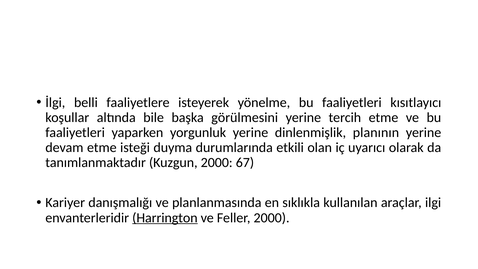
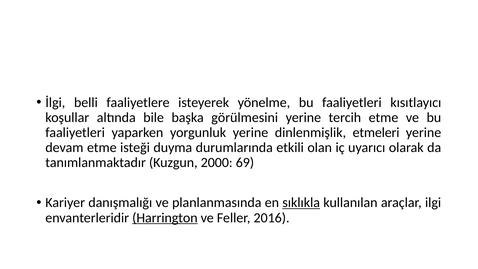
planının: planının -> etmeleri
67: 67 -> 69
sıklıkla underline: none -> present
Feller 2000: 2000 -> 2016
